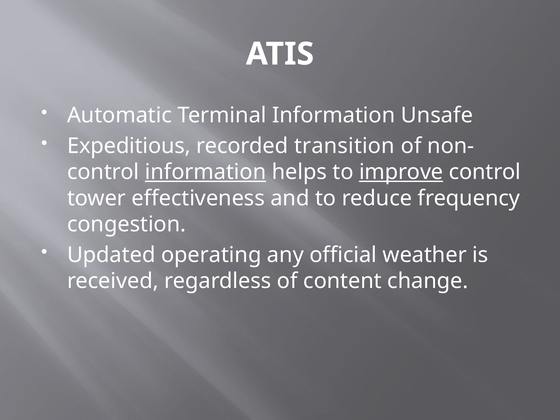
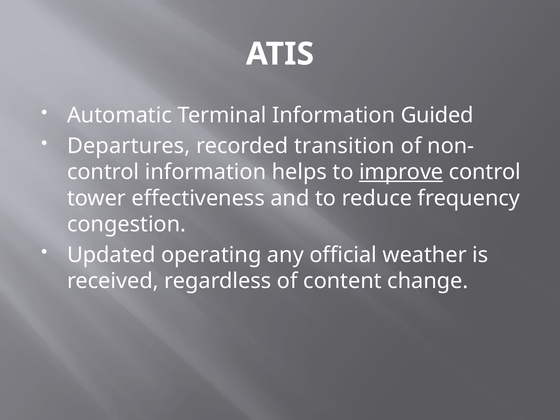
Unsafe: Unsafe -> Guided
Expeditious: Expeditious -> Departures
information at (206, 172) underline: present -> none
